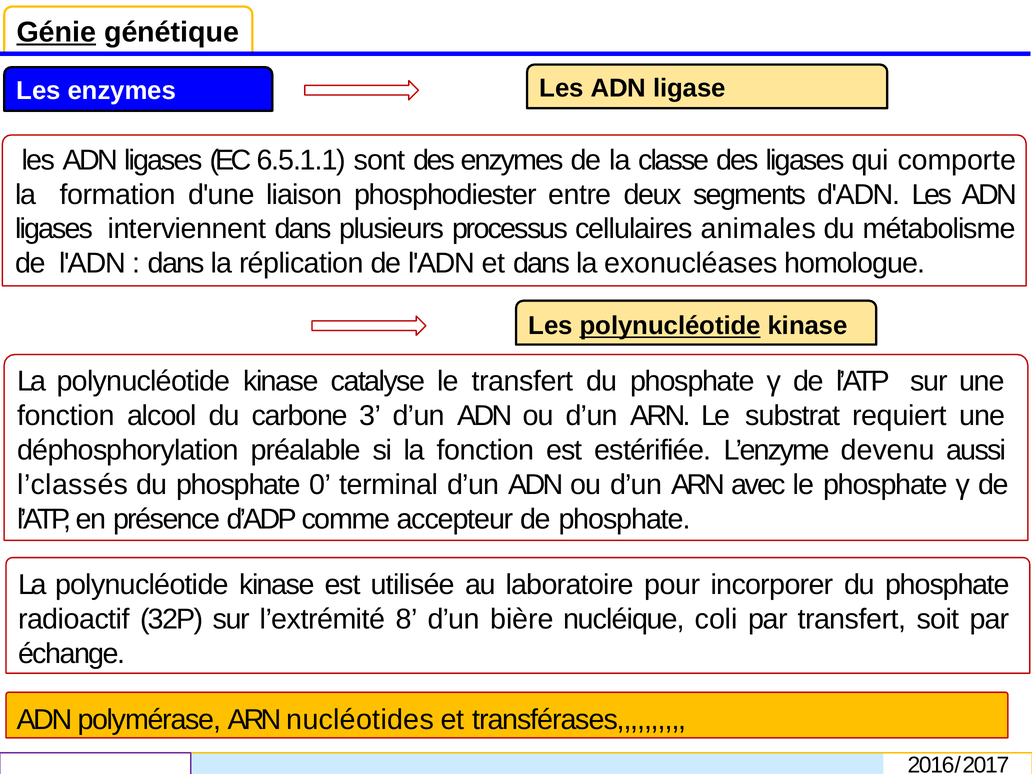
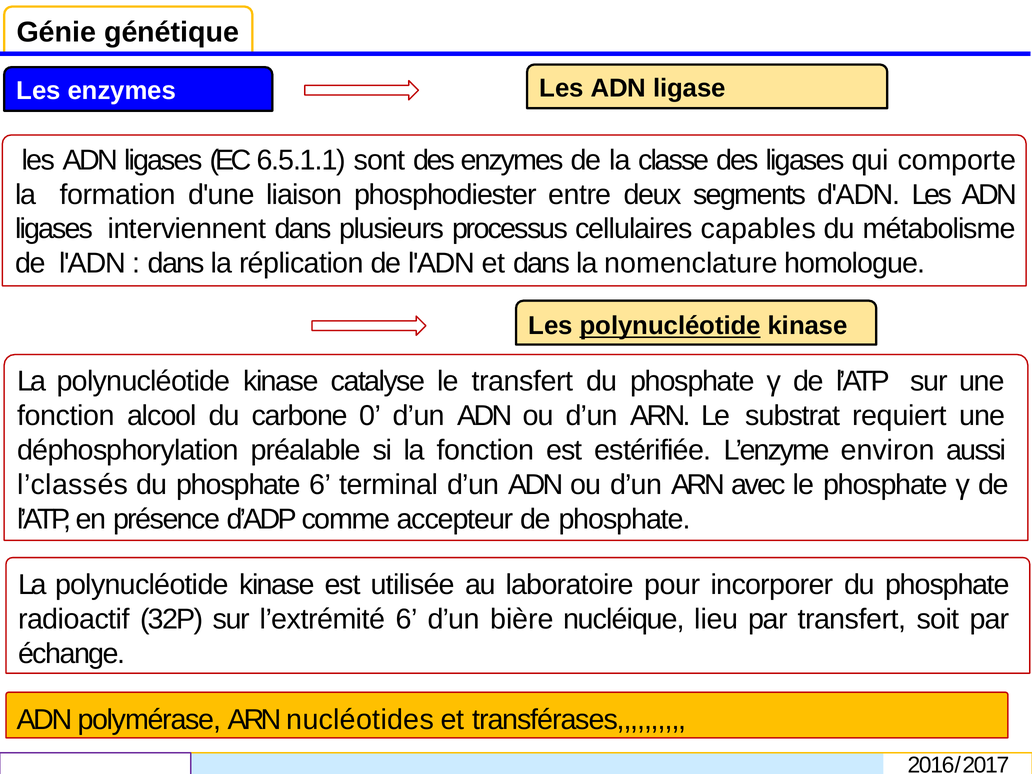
Génie underline: present -> none
animales: animales -> capables
exonucléases: exonucléases -> nomenclature
3: 3 -> 0
devenu: devenu -> environ
phosphate 0: 0 -> 6
l’extrémité 8: 8 -> 6
coli: coli -> lieu
